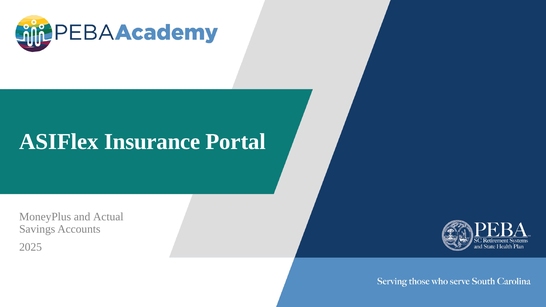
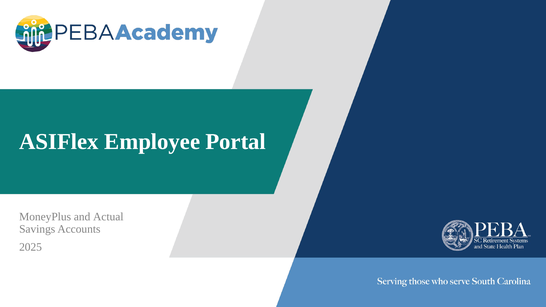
Insurance: Insurance -> Employee
